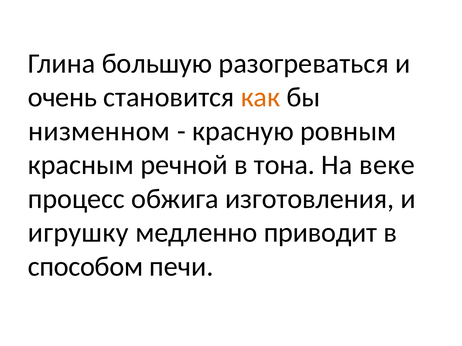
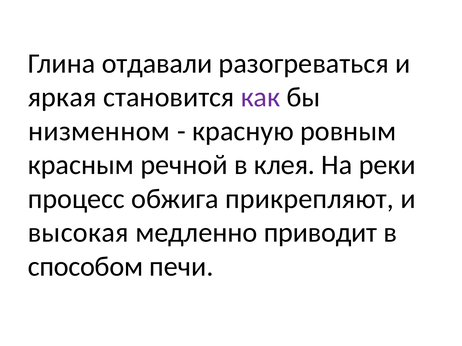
большую: большую -> отдавали
очень: очень -> яркая
как colour: orange -> purple
тона: тона -> клея
веке: веке -> реки
изготовления: изготовления -> прикрепляют
игрушку: игрушку -> высокая
